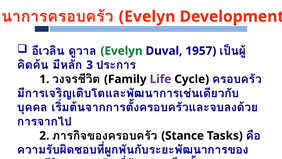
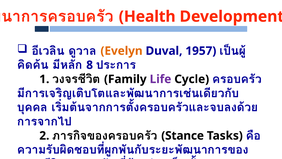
Evelyn at (147, 16): Evelyn -> Health
Evelyn at (122, 51) colour: green -> orange
3: 3 -> 8
